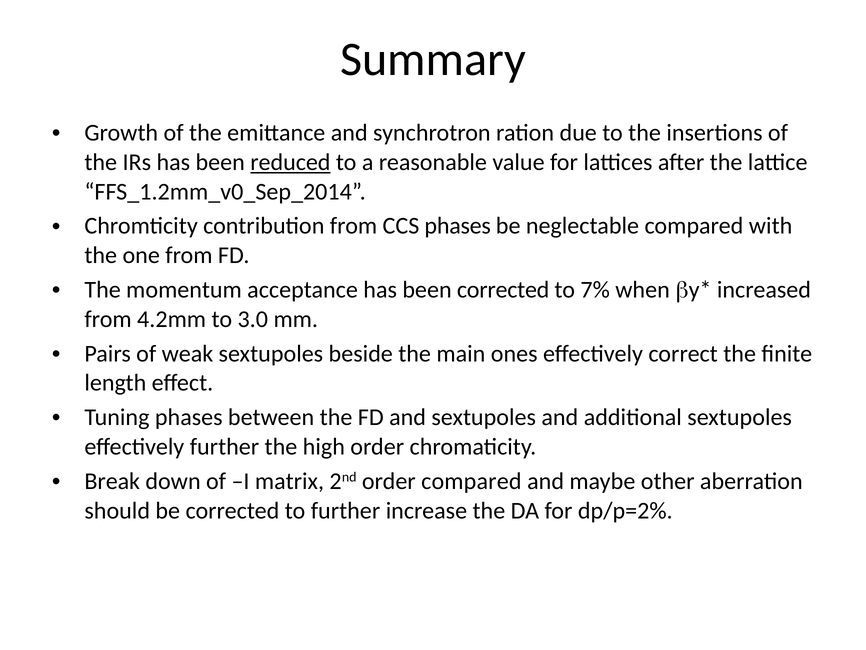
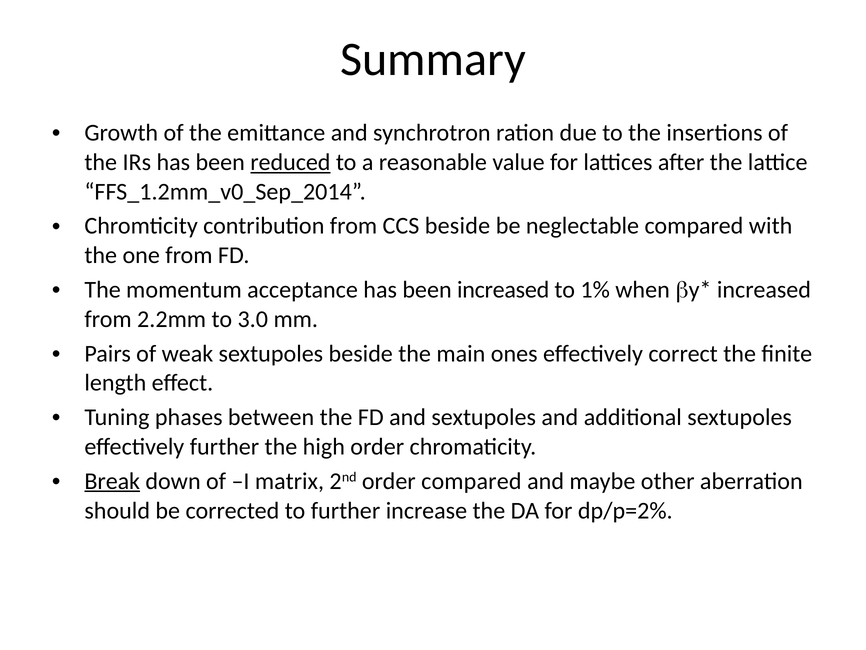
CCS phases: phases -> beside
been corrected: corrected -> increased
7%: 7% -> 1%
4.2mm: 4.2mm -> 2.2mm
Break underline: none -> present
